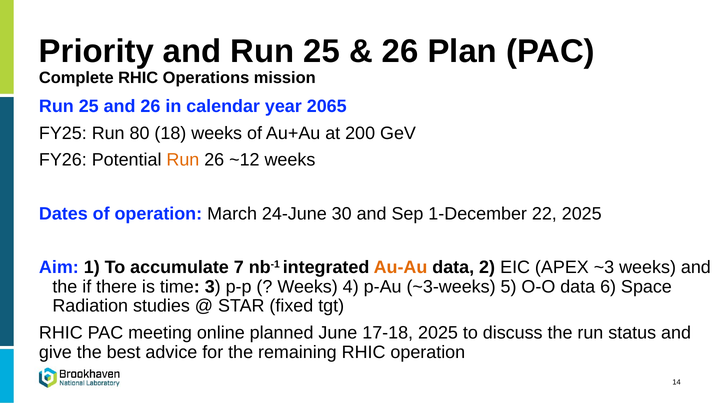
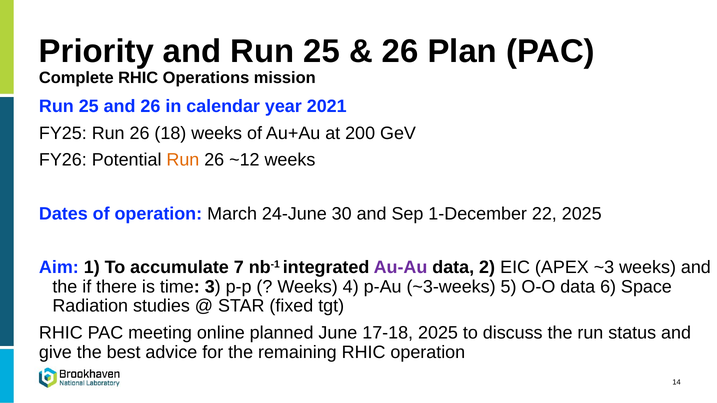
2065: 2065 -> 2021
FY25 Run 80: 80 -> 26
Au-Au colour: orange -> purple
